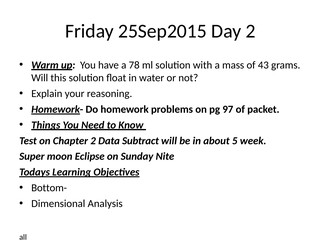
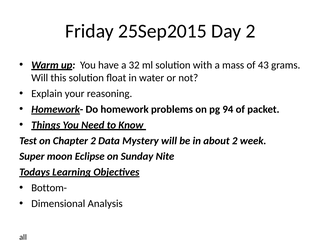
78: 78 -> 32
97: 97 -> 94
Subtract: Subtract -> Mystery
about 5: 5 -> 2
